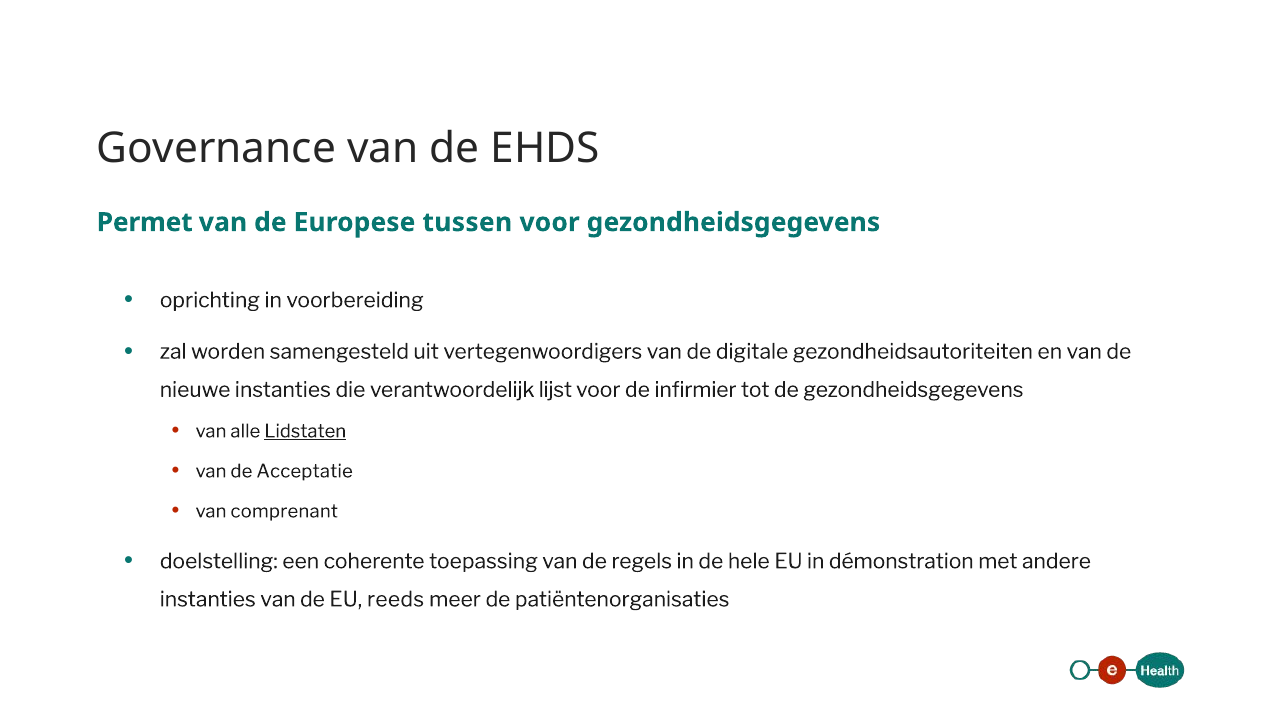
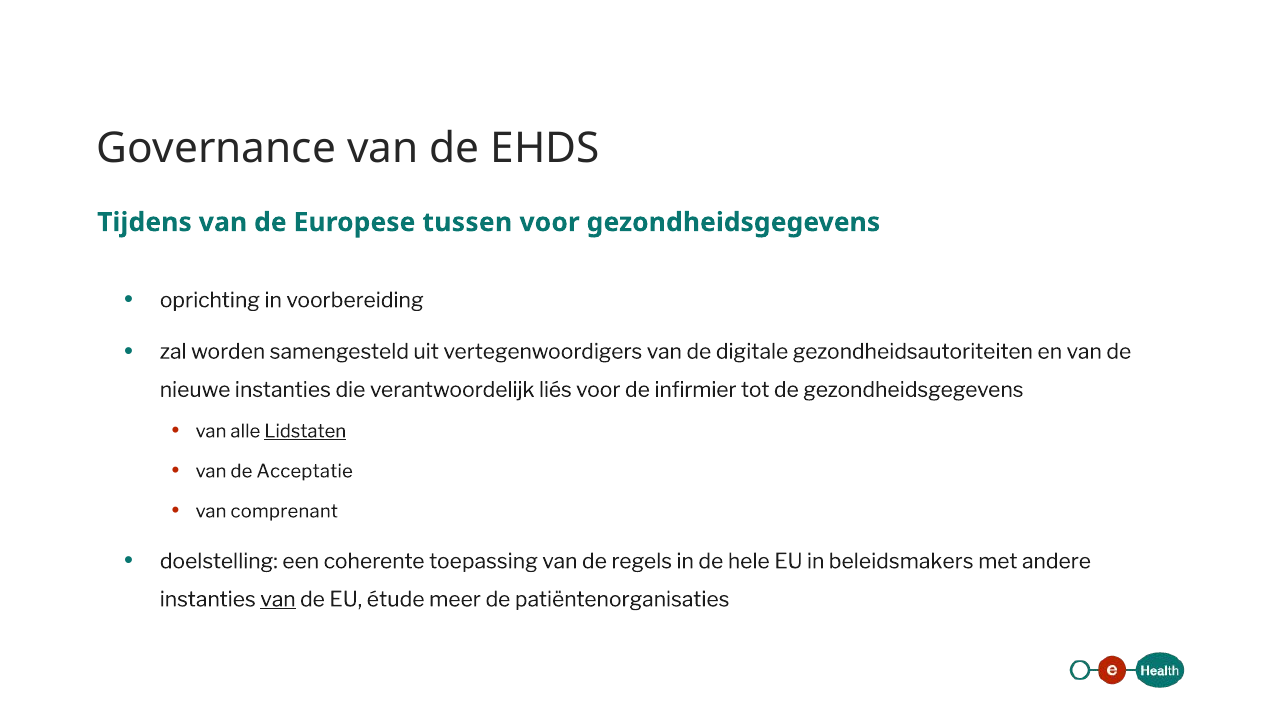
Permet: Permet -> Tijdens
lijst: lijst -> liés
démonstration: démonstration -> beleidsmakers
van at (278, 599) underline: none -> present
reeds: reeds -> étude
